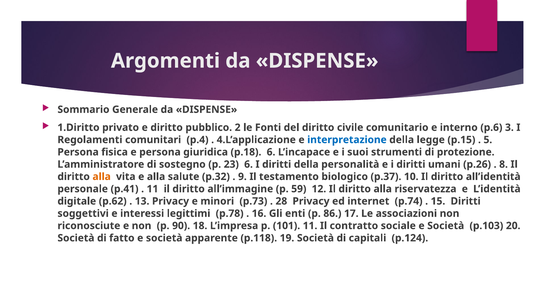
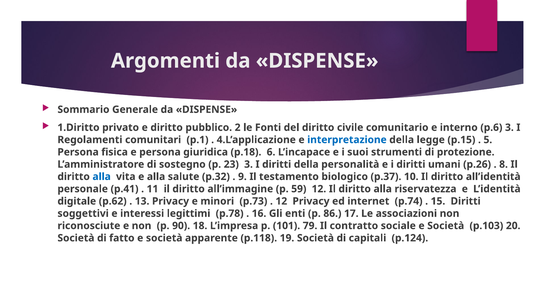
p.4: p.4 -> p.1
23 6: 6 -> 3
alla at (102, 176) colour: orange -> blue
28 at (281, 201): 28 -> 12
101 11: 11 -> 79
